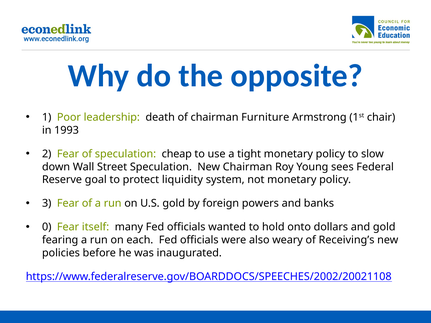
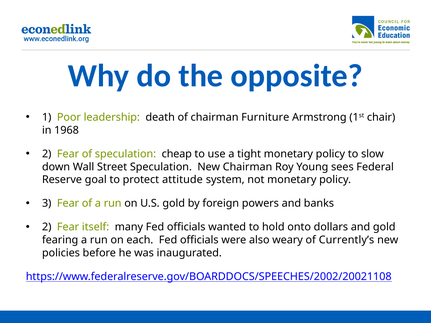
1993: 1993 -> 1968
liquidity: liquidity -> attitude
0 at (47, 227): 0 -> 2
Receiving’s: Receiving’s -> Currently’s
